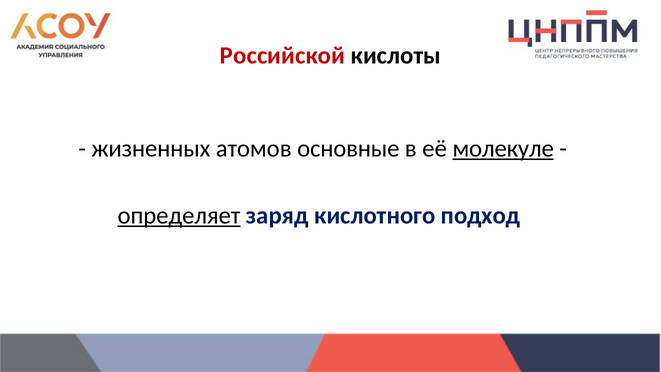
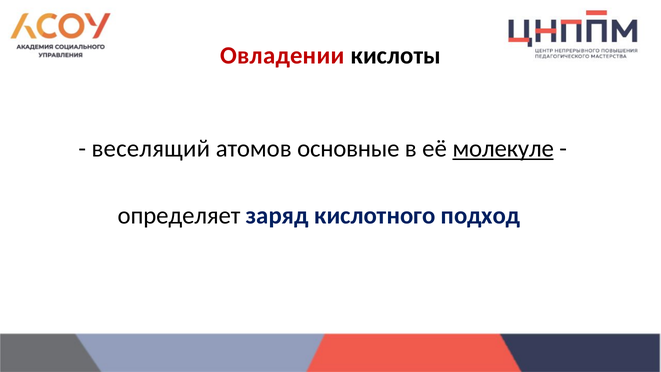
Российской: Российской -> Овладении
жизненных: жизненных -> веселящий
определяет underline: present -> none
